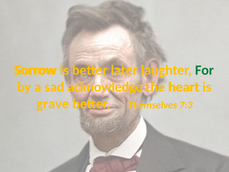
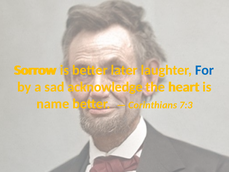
For colour: green -> blue
grave: grave -> name
Themselves: Themselves -> Corinthians
